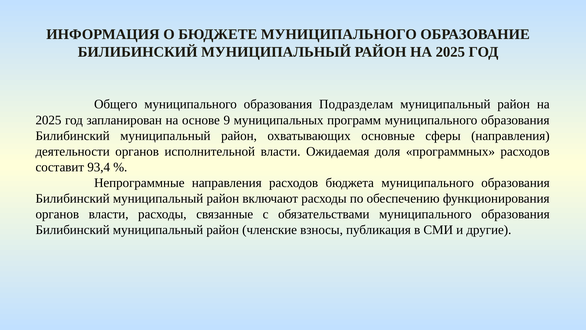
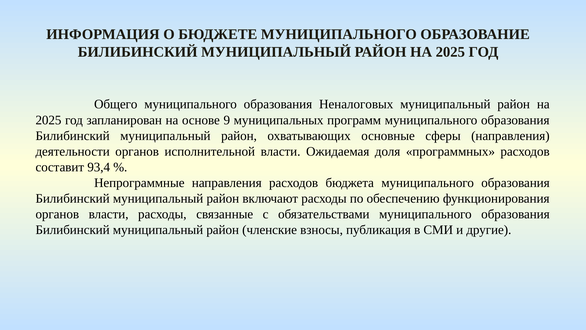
Подразделам: Подразделам -> Неналоговых
